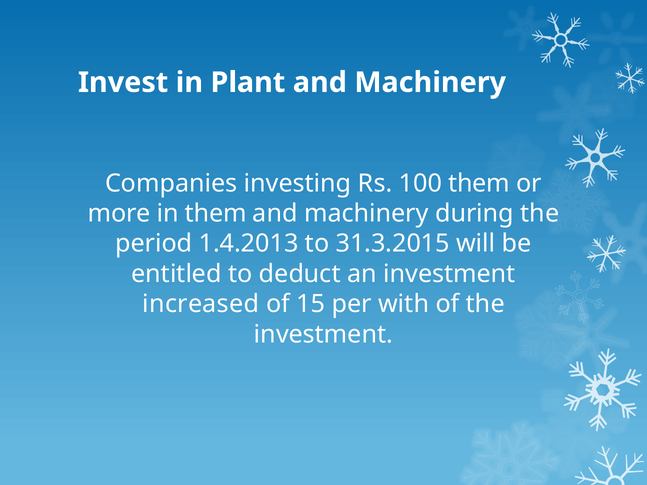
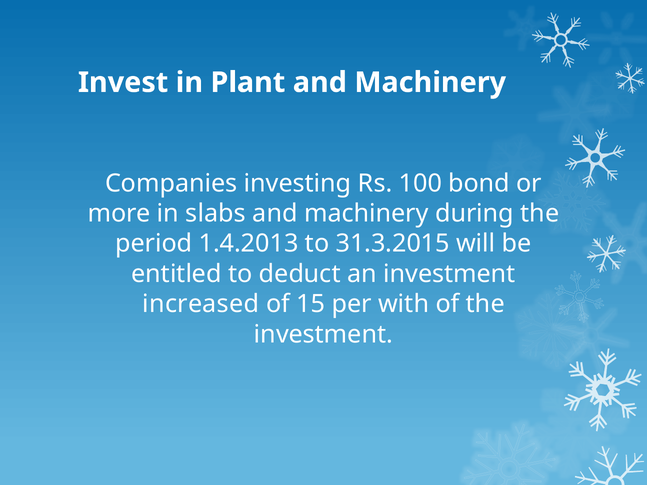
100 them: them -> bond
in them: them -> slabs
